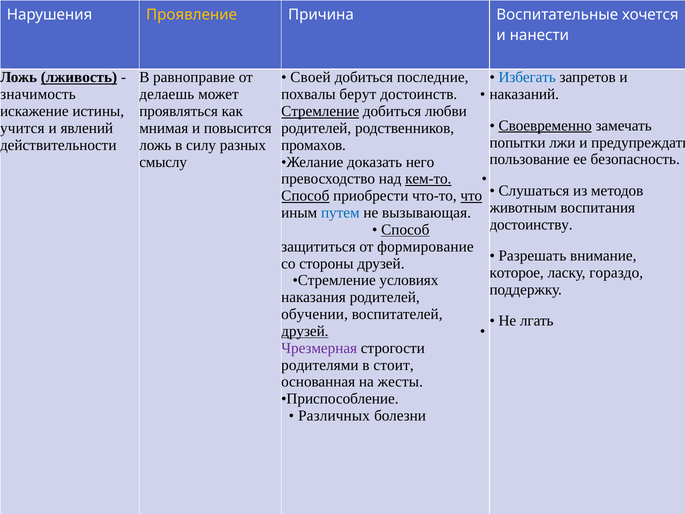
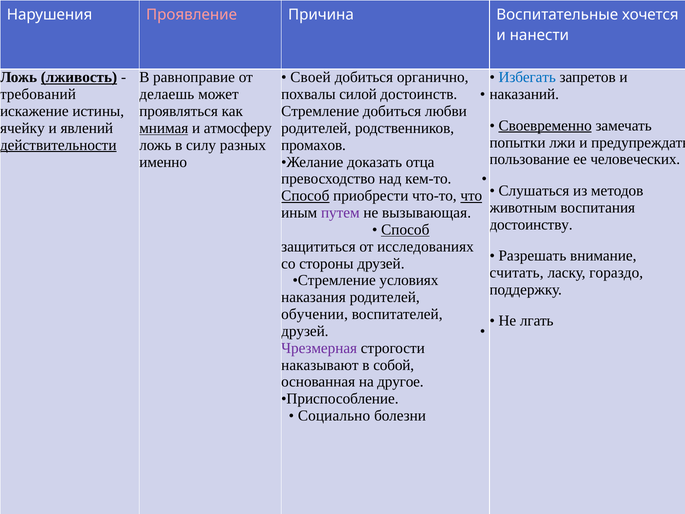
Проявление colour: yellow -> pink
последние: последние -> органично
значимость: значимость -> требований
берут: берут -> силой
Стремление at (320, 111) underline: present -> none
учится: учится -> ячейку
мнимая underline: none -> present
повысится: повысится -> атмосферу
действительности underline: none -> present
безопасность: безопасность -> человеческих
смыслу: смыслу -> именно
него: него -> отца
кем-то underline: present -> none
путем colour: blue -> purple
формирование: формирование -> исследованиях
которое: которое -> считать
друзей at (305, 331) underline: present -> none
родителями: родителями -> наказывают
стоит: стоит -> собой
жесты: жесты -> другое
Различных: Различных -> Социально
